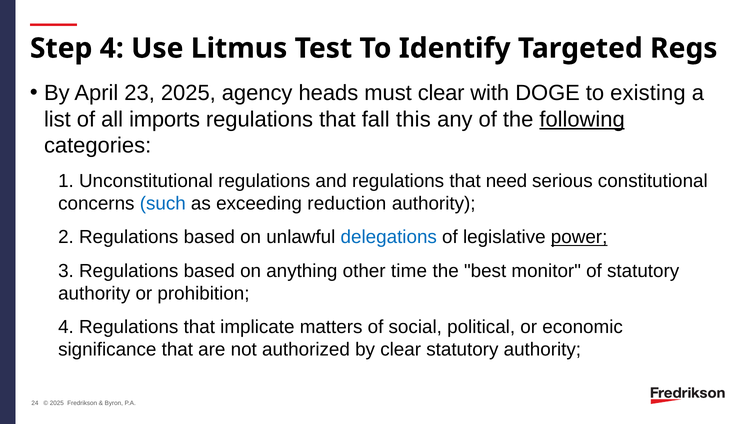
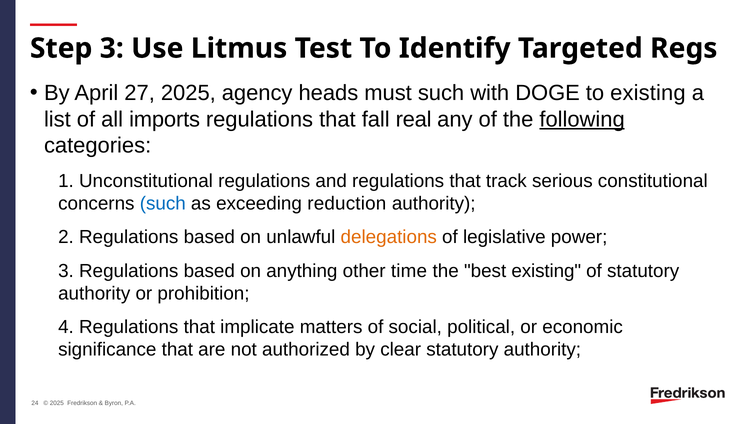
Step 4: 4 -> 3
23: 23 -> 27
must clear: clear -> such
this: this -> real
need: need -> track
delegations colour: blue -> orange
power underline: present -> none
best monitor: monitor -> existing
